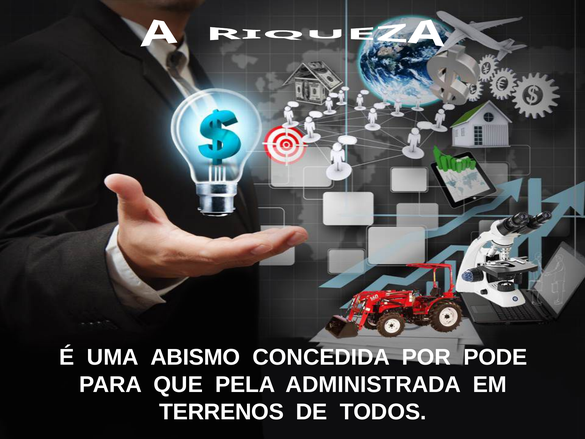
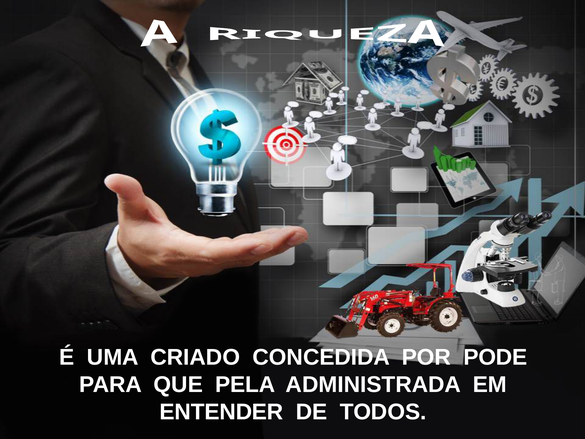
ABISMO: ABISMO -> CRIADO
TERRENOS: TERRENOS -> ENTENDER
